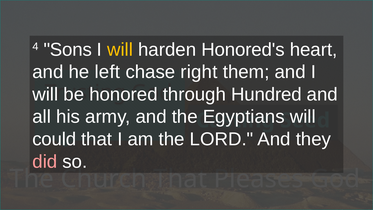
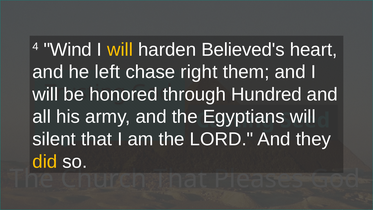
Sons: Sons -> Wind
Honored's: Honored's -> Believed's
could: could -> silent
did colour: pink -> yellow
